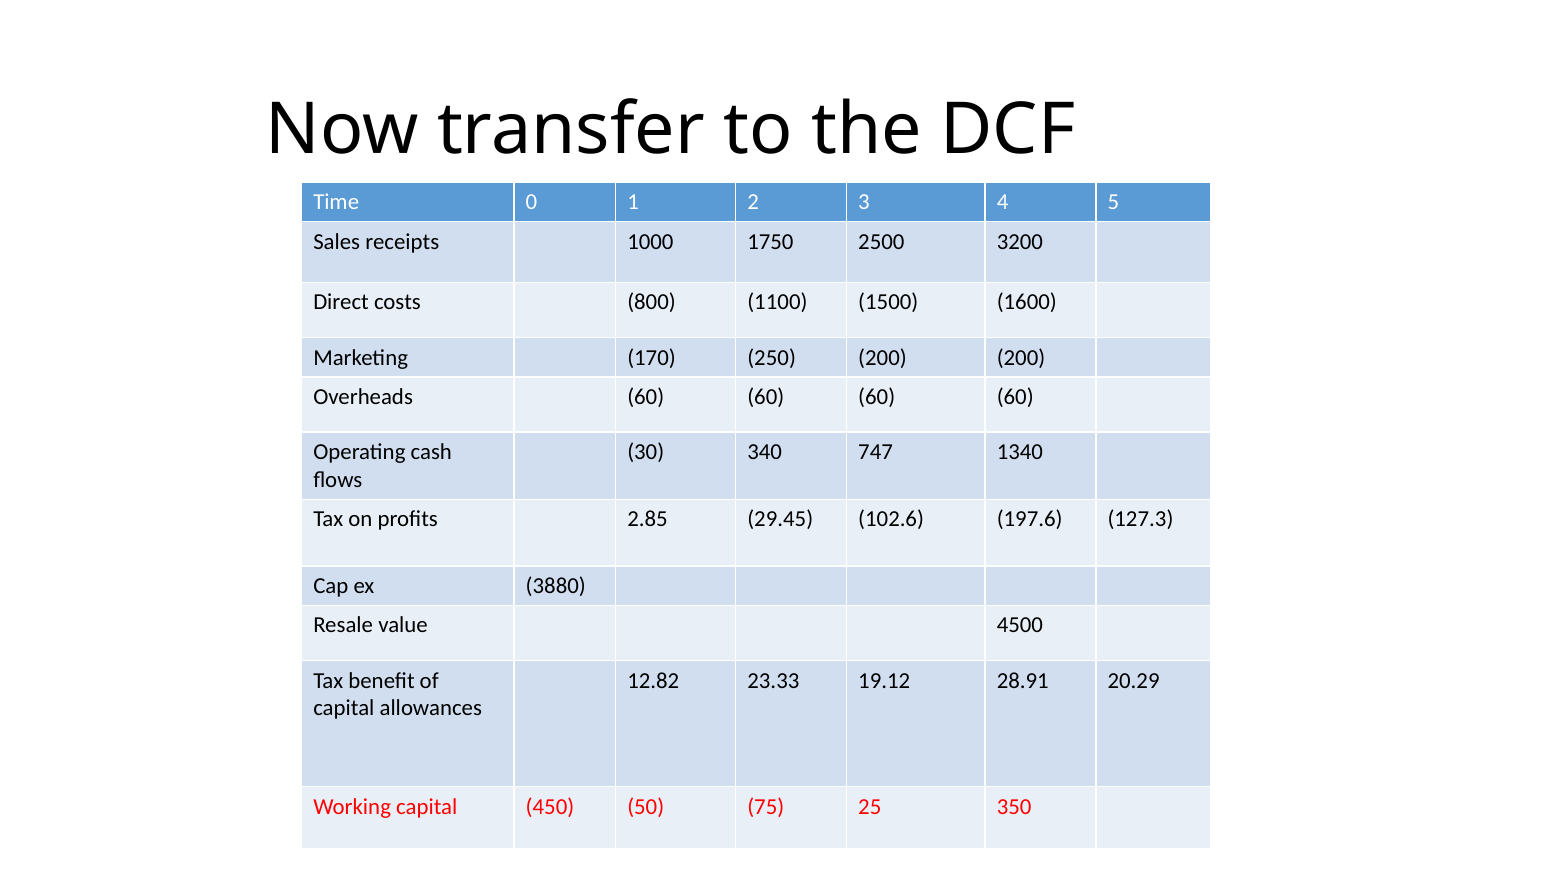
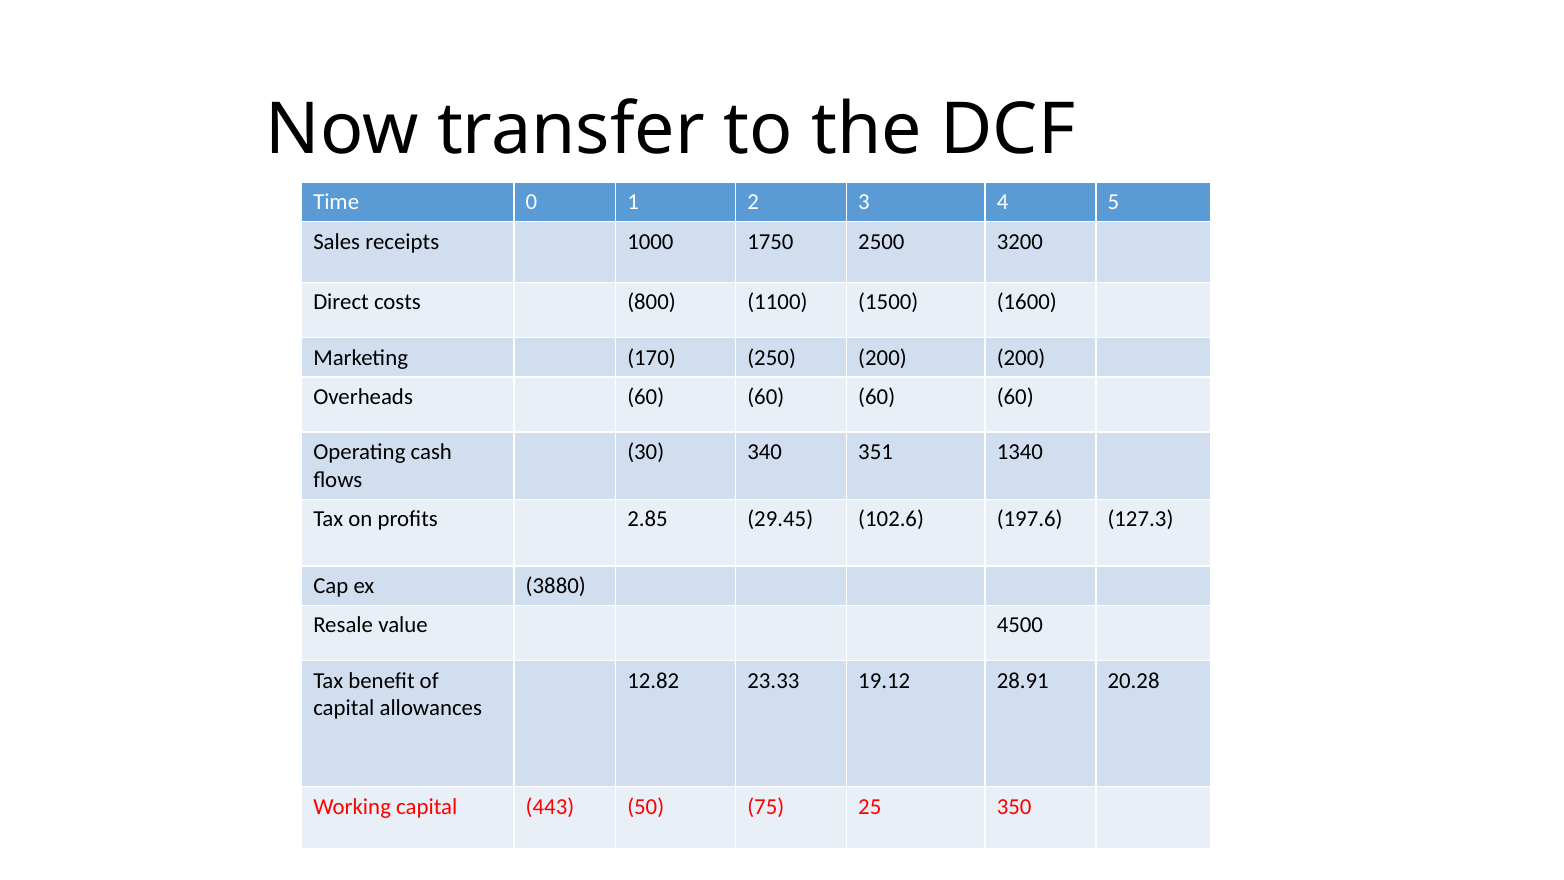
747: 747 -> 351
20.29: 20.29 -> 20.28
450: 450 -> 443
